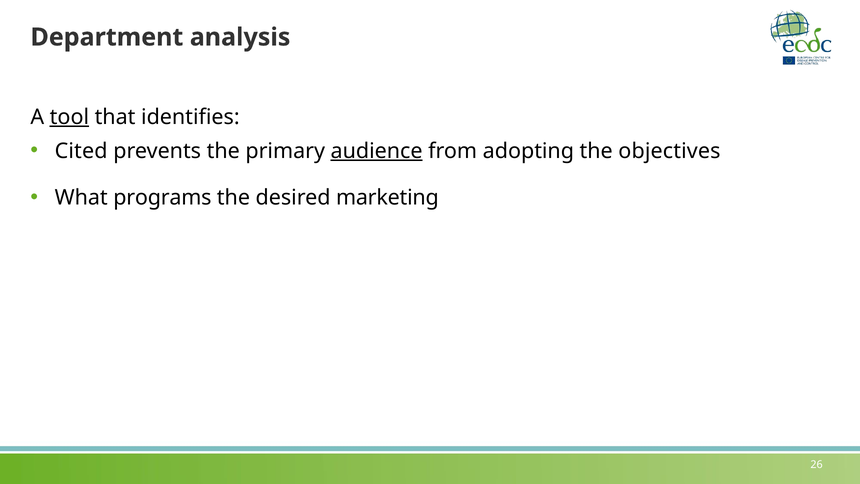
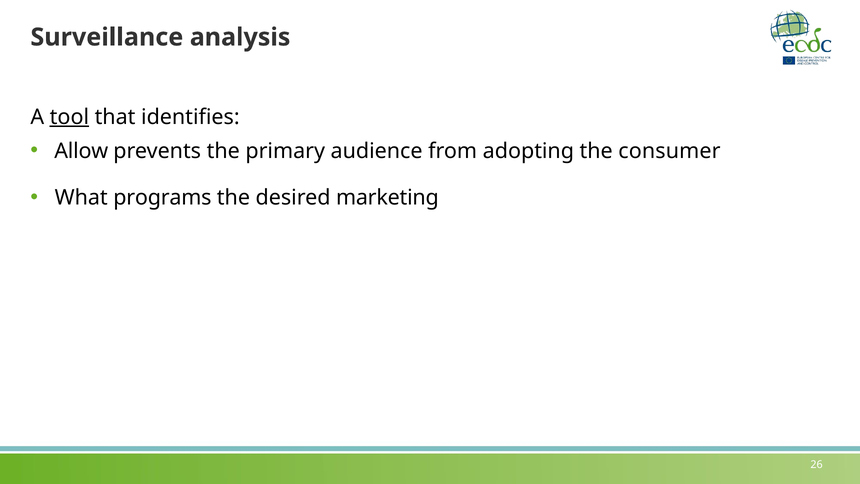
Department: Department -> Surveillance
Cited: Cited -> Allow
audience underline: present -> none
objectives: objectives -> consumer
